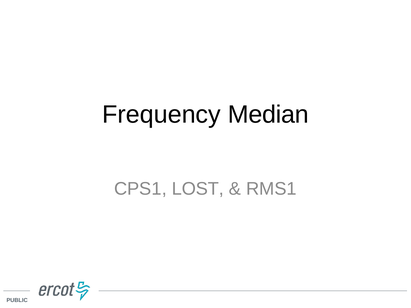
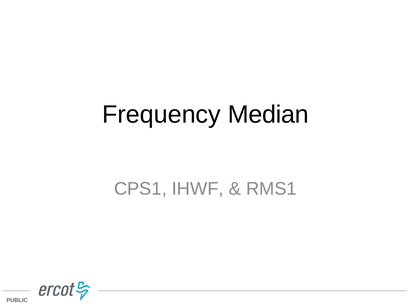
LOST: LOST -> IHWF
